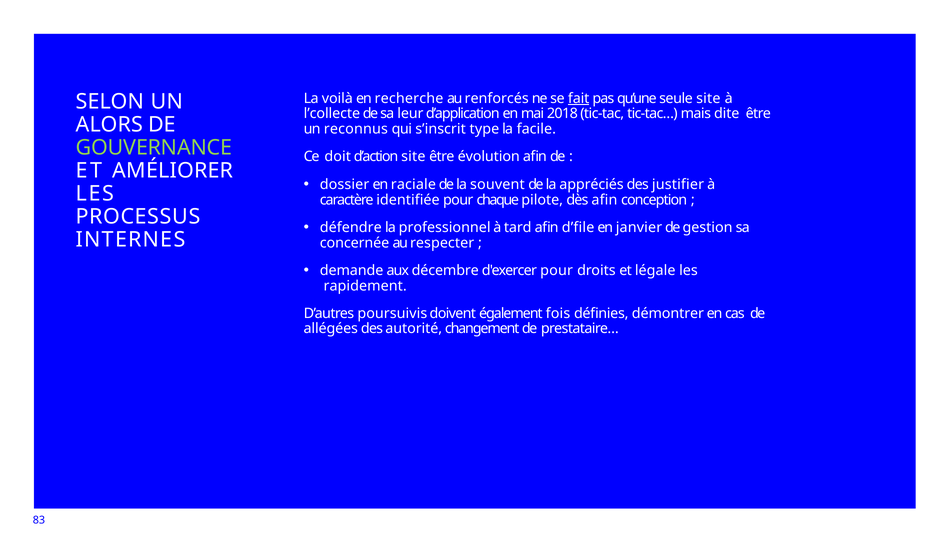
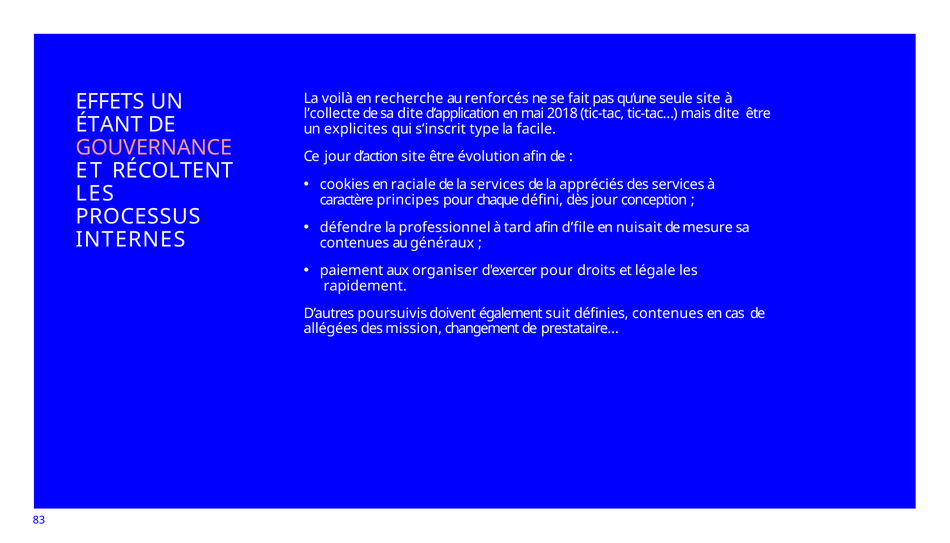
fait underline: present -> none
SELON: SELON -> EFFETS
sa leur: leur -> dite
ALORS: ALORS -> ÉTANT
reconnus: reconnus -> explicites
GOUVERNANCE colour: light green -> pink
Ce doit: doit -> jour
AMÉLIORER: AMÉLIORER -> RÉCOLTENT
dossier: dossier -> cookies
la souvent: souvent -> services
des justifier: justifier -> services
identifiée: identifiée -> principes
pilote: pilote -> défini
dès afin: afin -> jour
janvier: janvier -> nuisait
gestion: gestion -> mesure
concernée at (355, 243): concernée -> contenues
respecter: respecter -> généraux
demande: demande -> paiement
décembre: décembre -> organiser
fois: fois -> suit
définies démontrer: démontrer -> contenues
autorité: autorité -> mission
